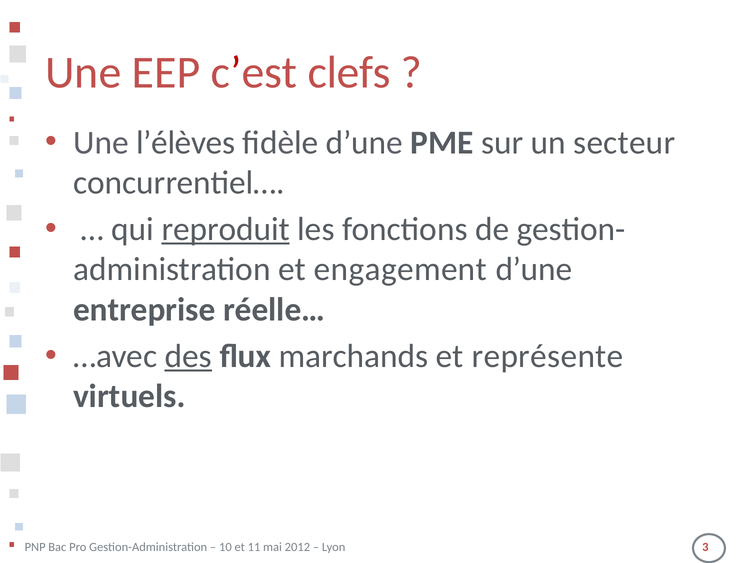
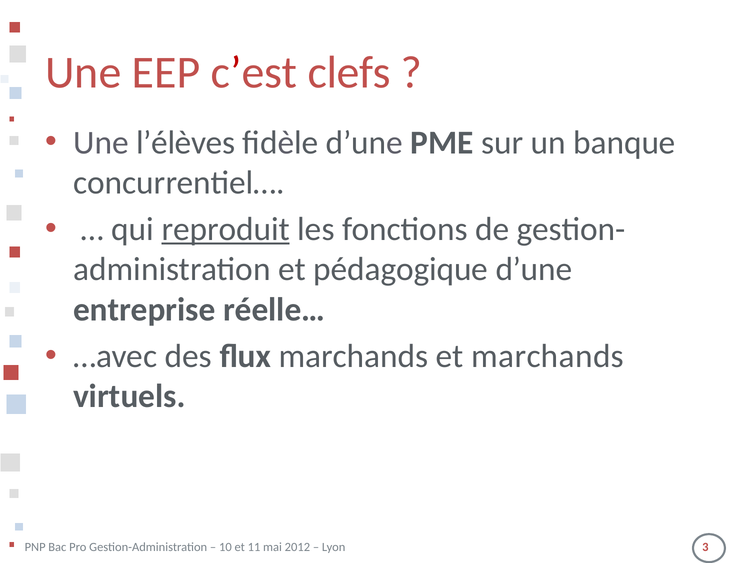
secteur: secteur -> banque
engagement: engagement -> pédagogique
des underline: present -> none
et représente: représente -> marchands
